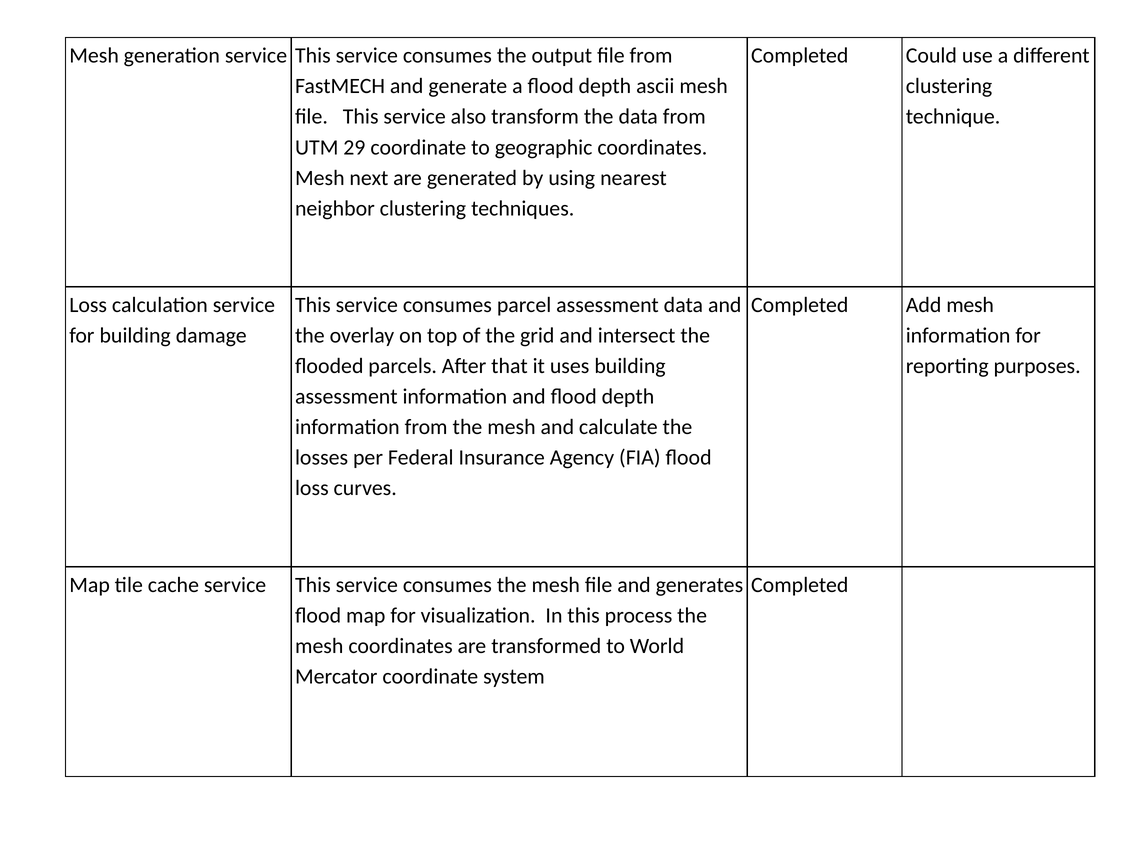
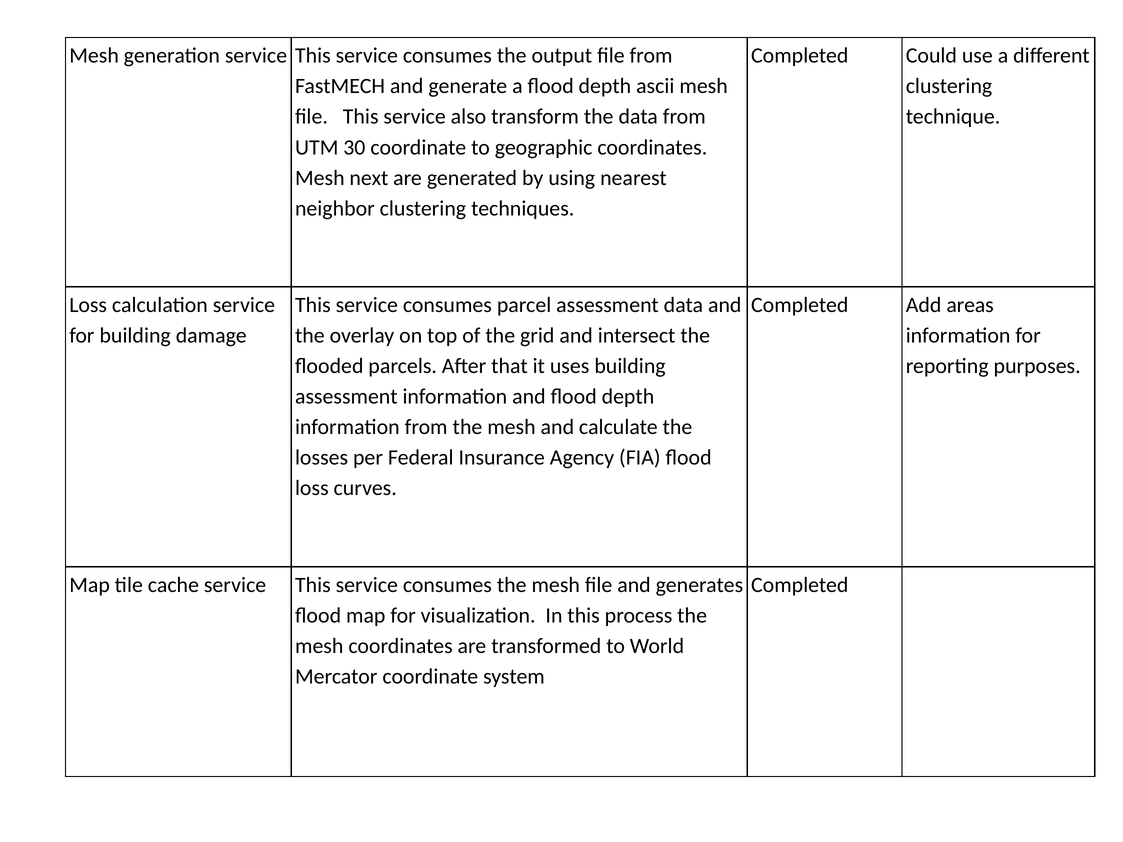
29: 29 -> 30
Add mesh: mesh -> areas
